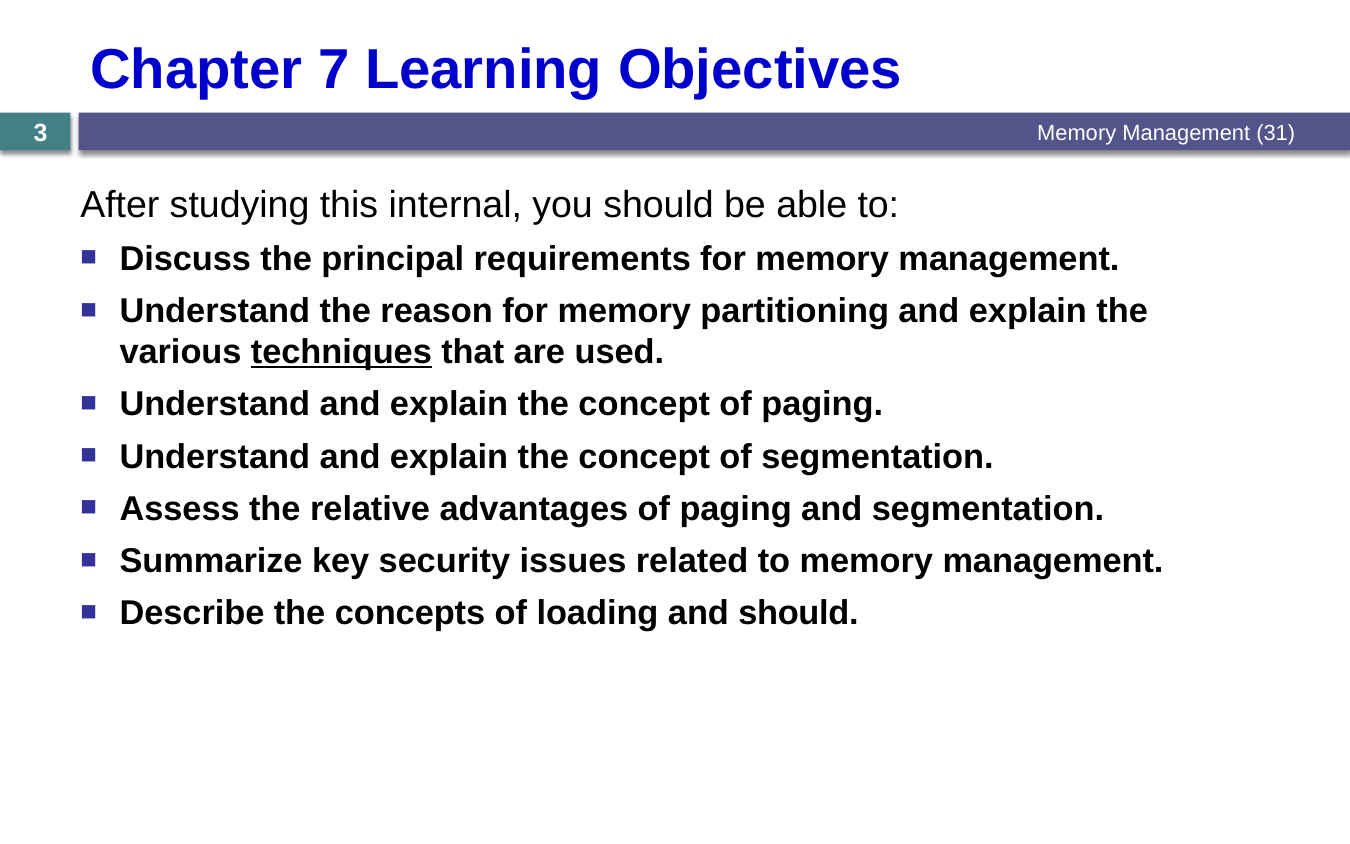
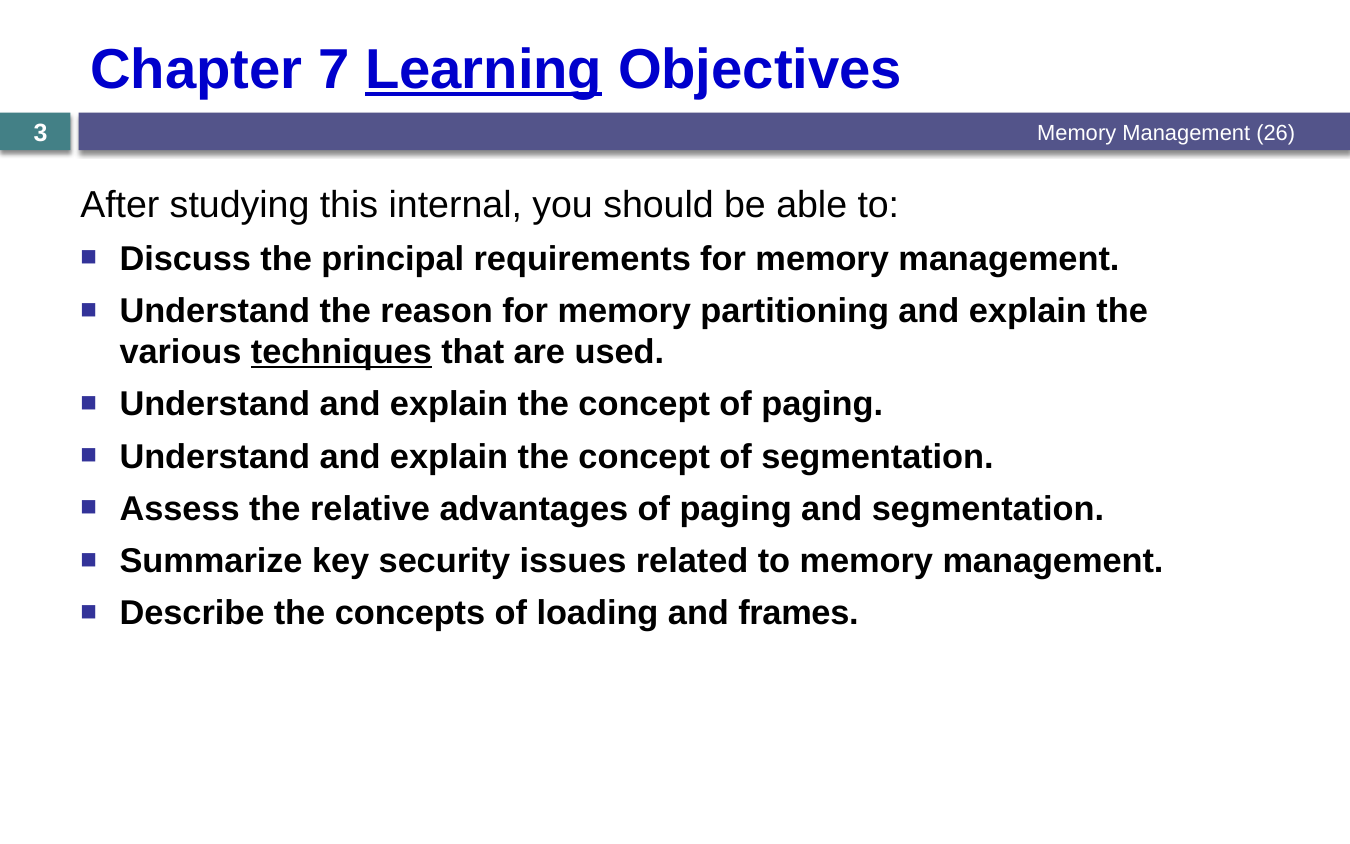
Learning underline: none -> present
31: 31 -> 26
and should: should -> frames
